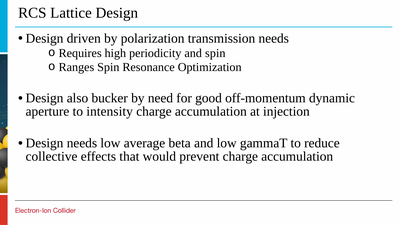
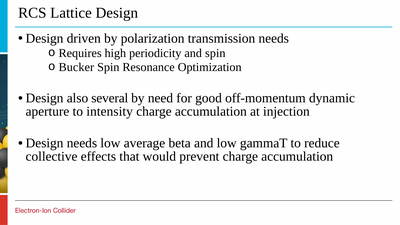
Ranges: Ranges -> Bucker
bucker: bucker -> several
